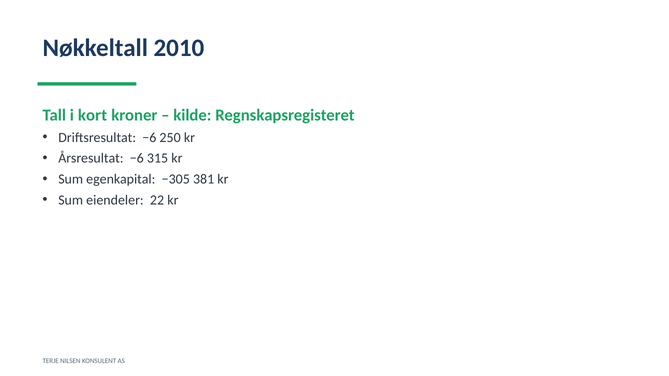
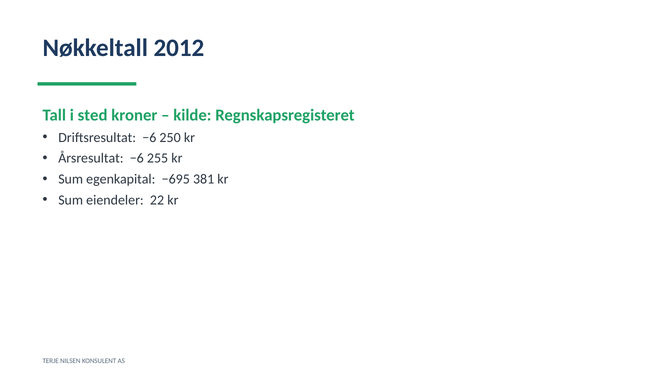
2010: 2010 -> 2012
kort: kort -> sted
315: 315 -> 255
−305: −305 -> −695
